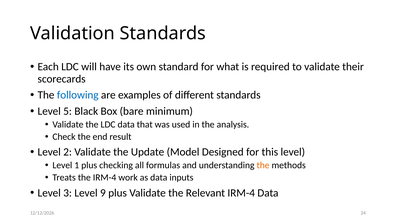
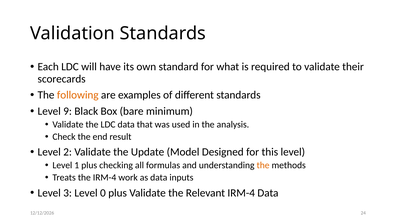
following colour: blue -> orange
5: 5 -> 9
9: 9 -> 0
